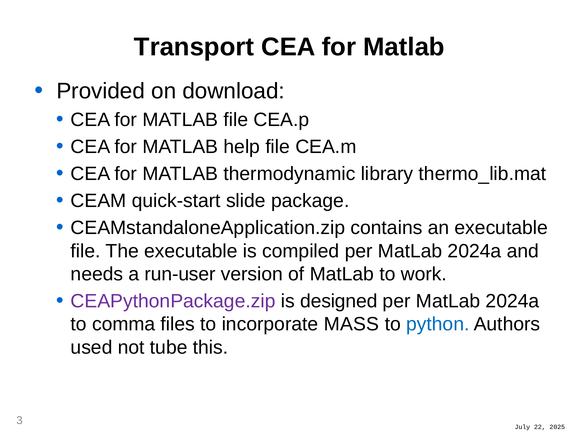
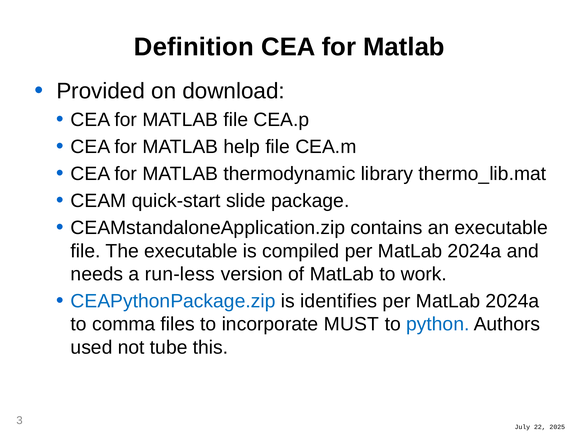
Transport: Transport -> Definition
run-user: run-user -> run-less
CEAPythonPackage.zip colour: purple -> blue
designed: designed -> identifies
MASS: MASS -> MUST
